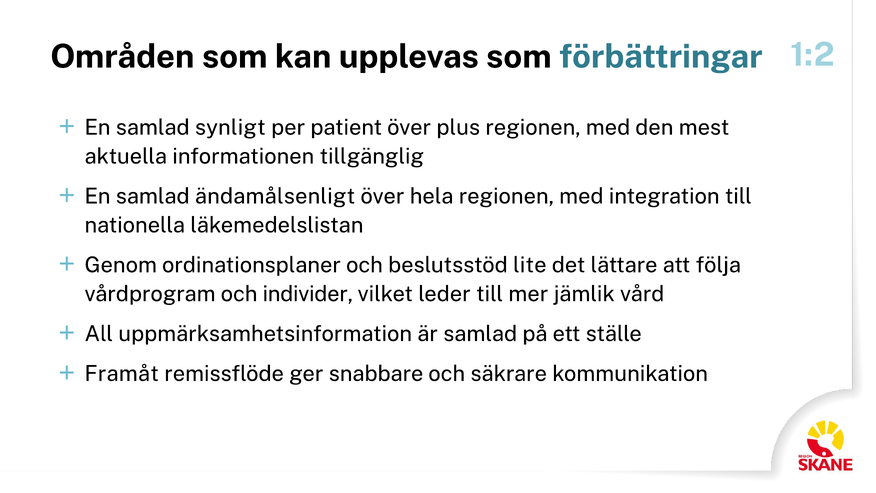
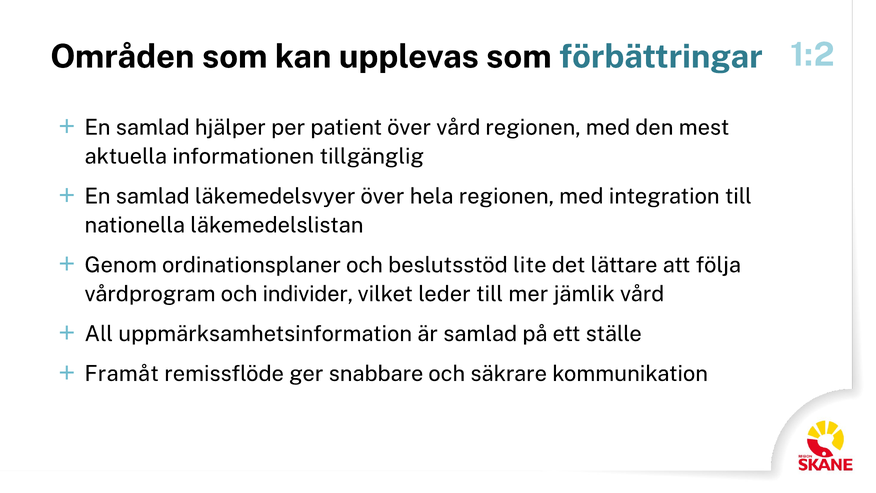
synligt: synligt -> hjälper
över plus: plus -> vård
ändamålsenligt: ändamålsenligt -> läkemedelsvyer
